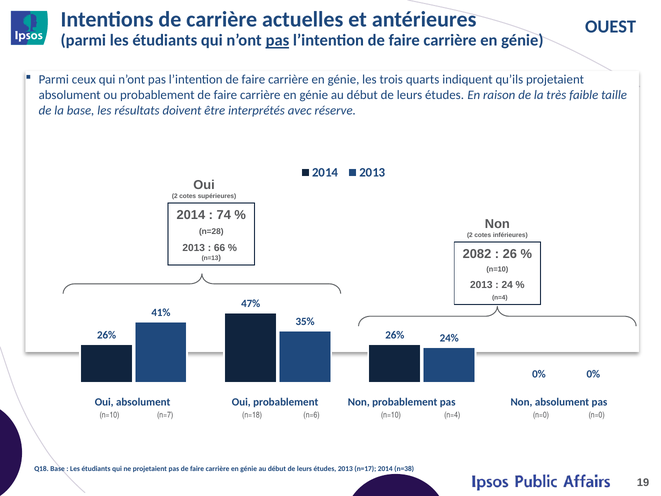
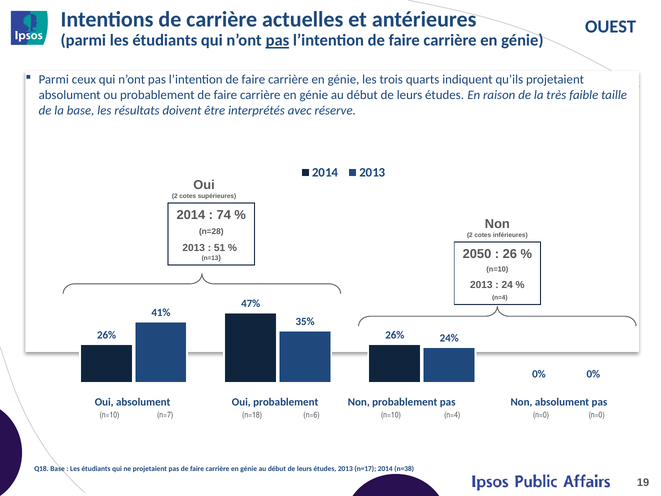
66: 66 -> 51
2082: 2082 -> 2050
